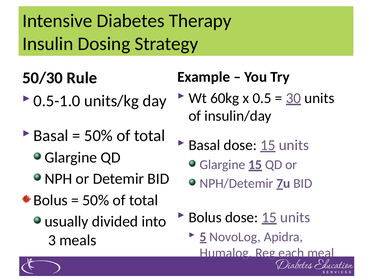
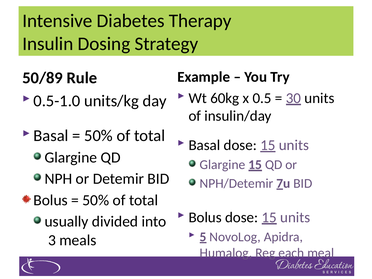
50/30: 50/30 -> 50/89
